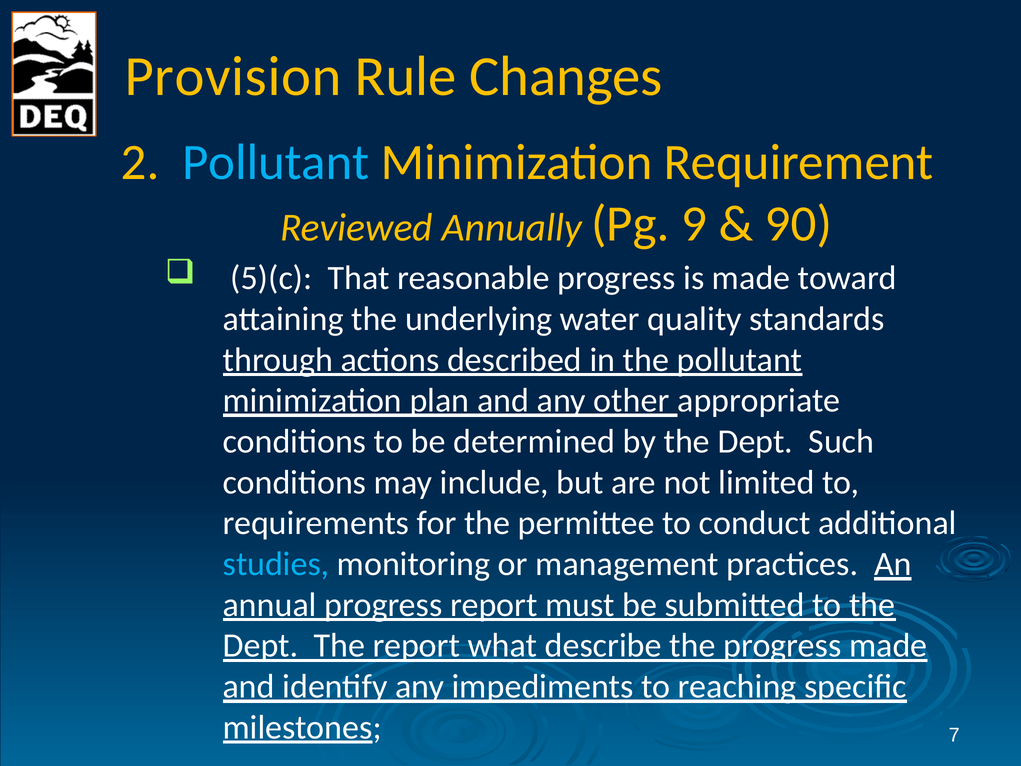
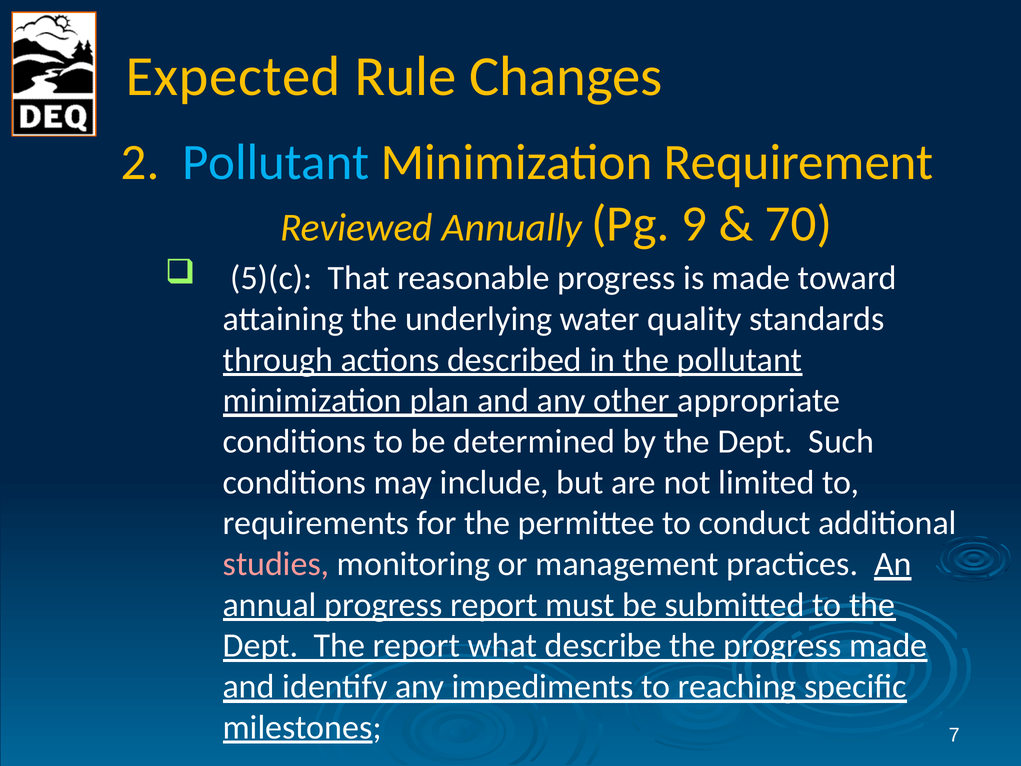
Provision: Provision -> Expected
90: 90 -> 70
studies colour: light blue -> pink
